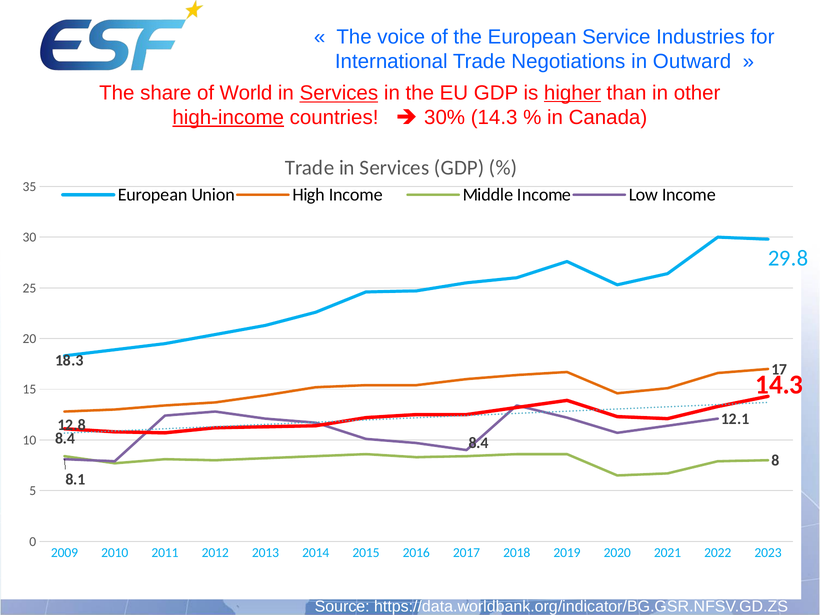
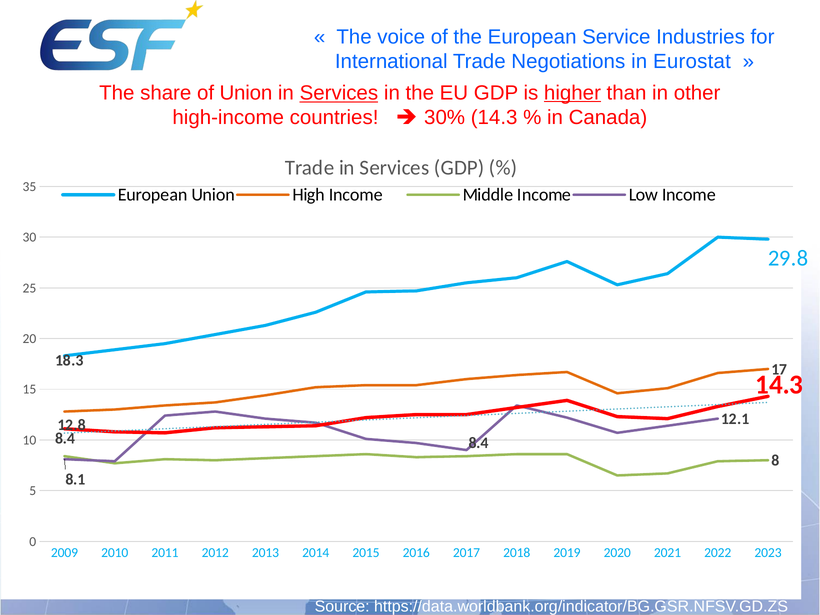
Outward: Outward -> Eurostat
of World: World -> Union
high-income underline: present -> none
